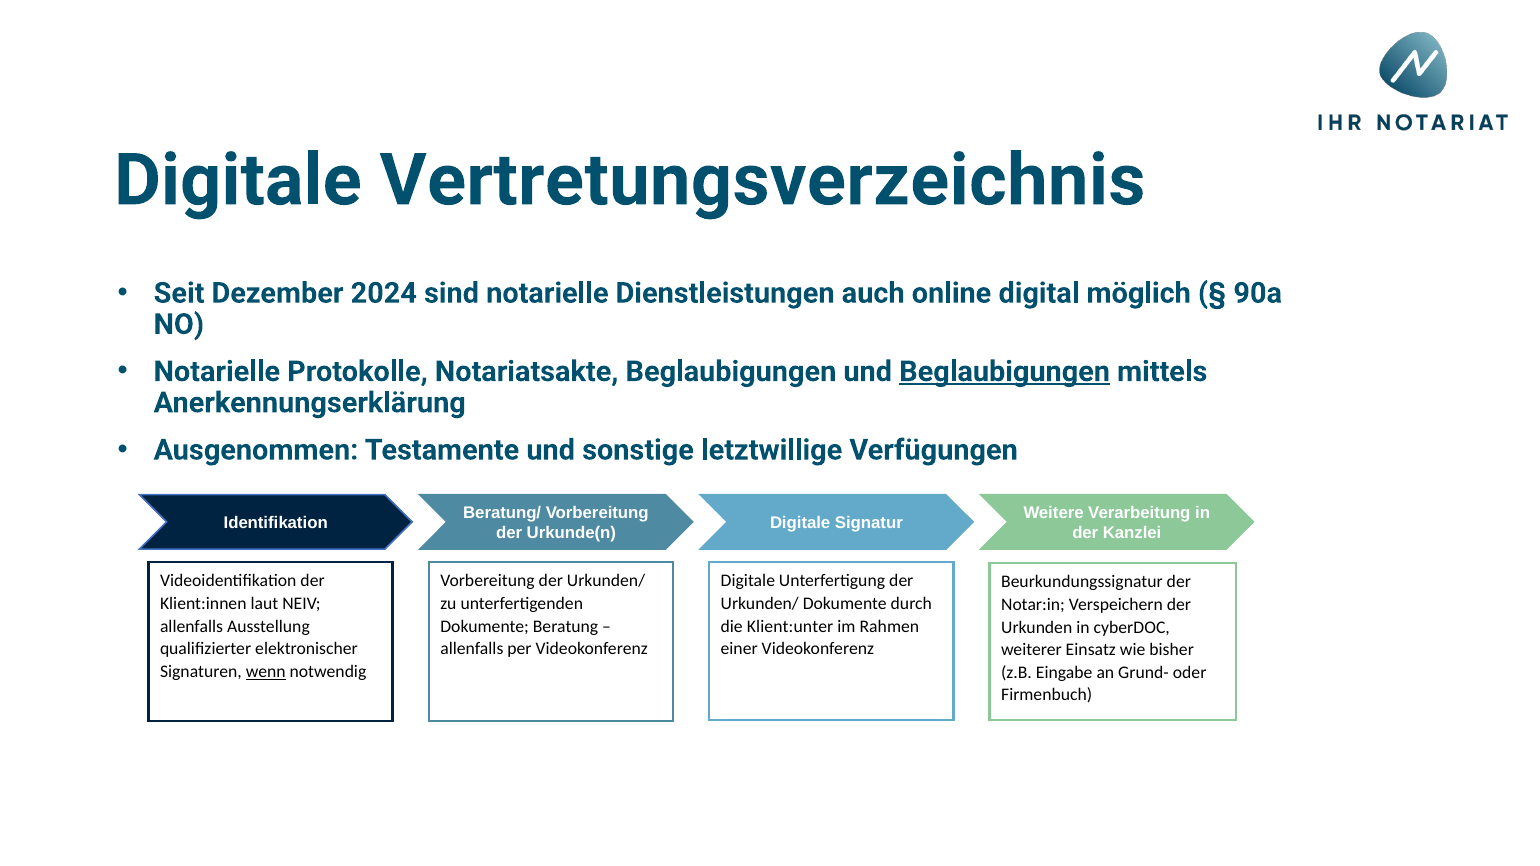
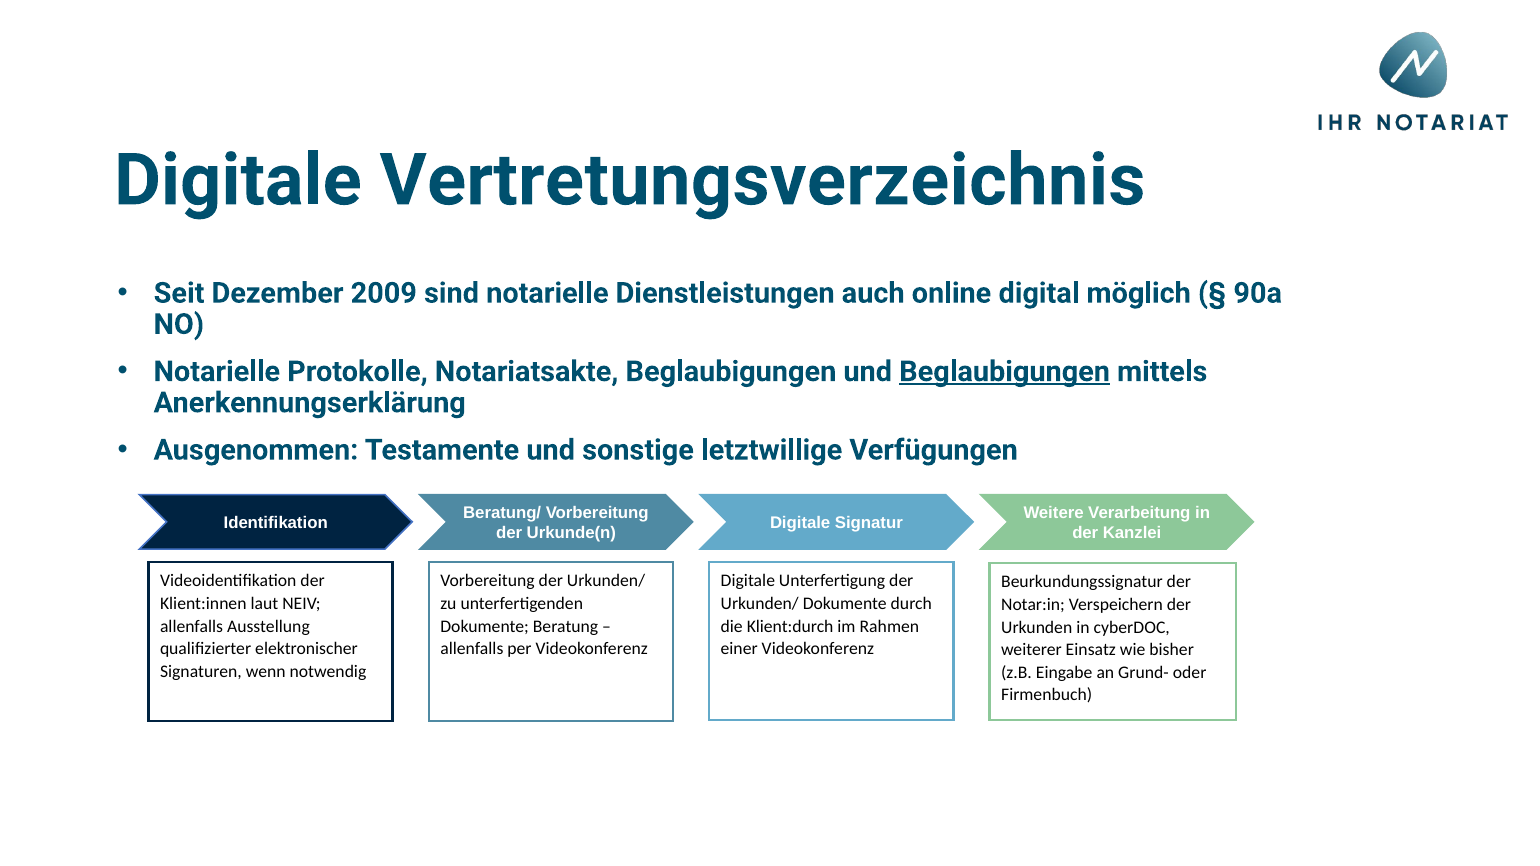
2024: 2024 -> 2009
Klient:unter: Klient:unter -> Klient:durch
wenn underline: present -> none
